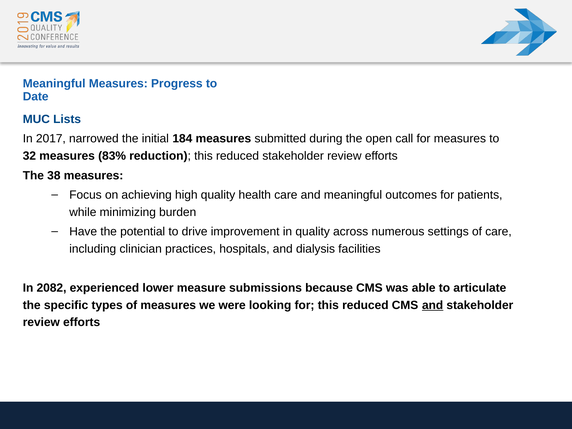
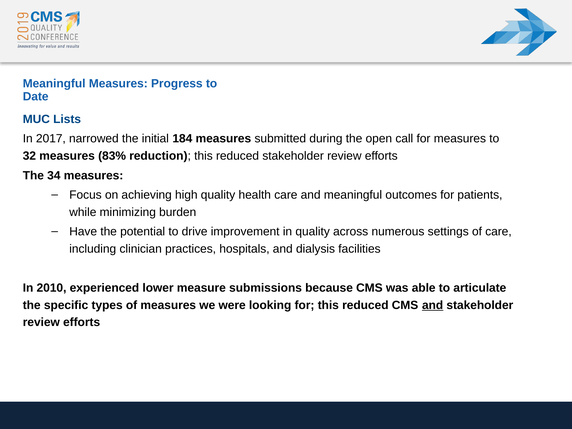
38: 38 -> 34
2082: 2082 -> 2010
